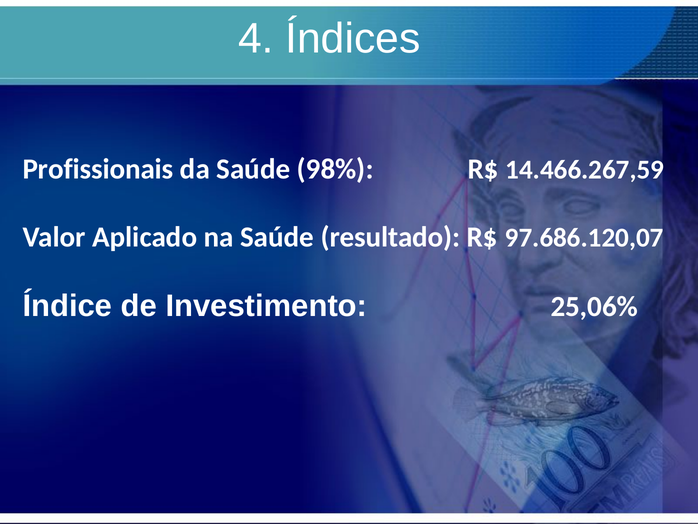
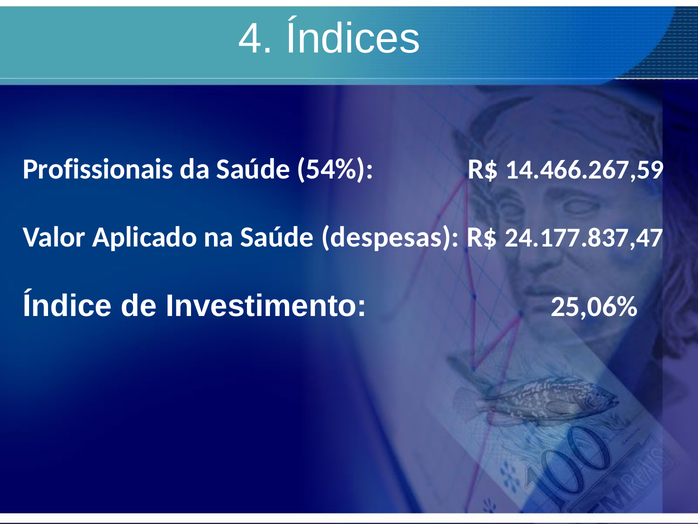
98%: 98% -> 54%
resultado: resultado -> despesas
97.686.120,07: 97.686.120,07 -> 24.177.837,47
